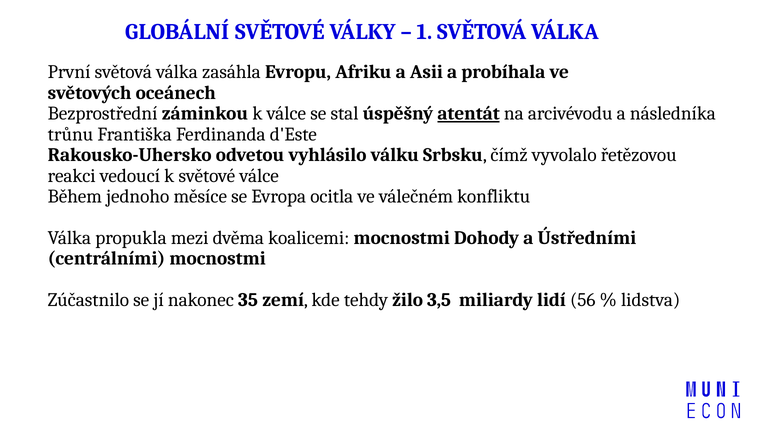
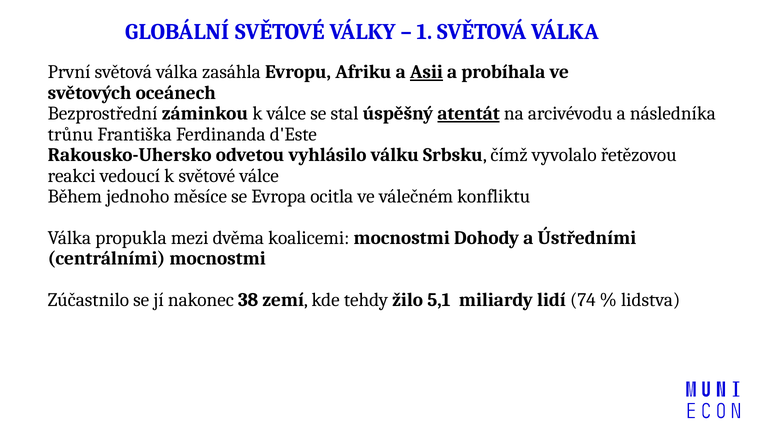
Asii underline: none -> present
35: 35 -> 38
3,5: 3,5 -> 5,1
56: 56 -> 74
